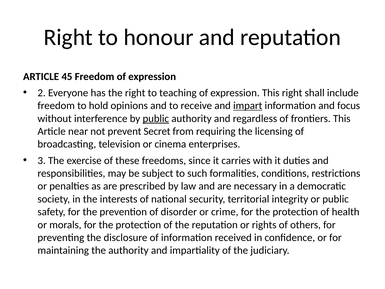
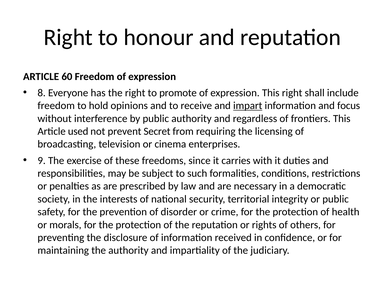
45: 45 -> 60
2: 2 -> 8
teaching: teaching -> promote
public at (156, 118) underline: present -> none
near: near -> used
3: 3 -> 9
